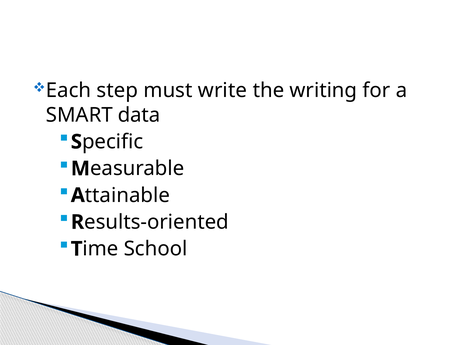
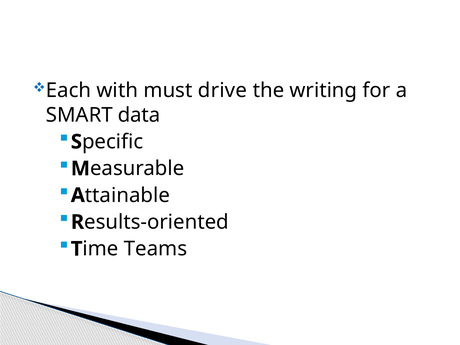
step: step -> with
write: write -> drive
School: School -> Teams
